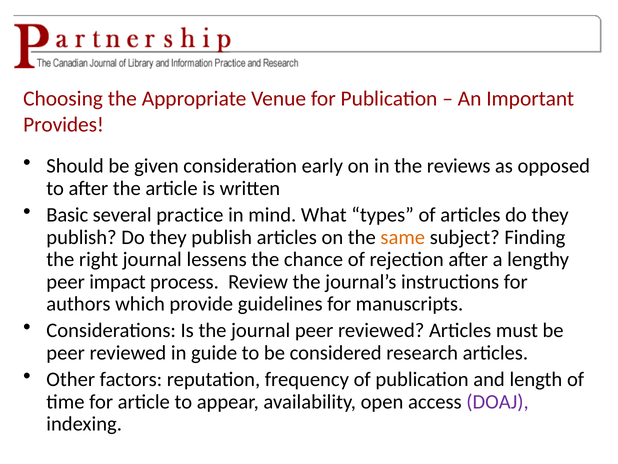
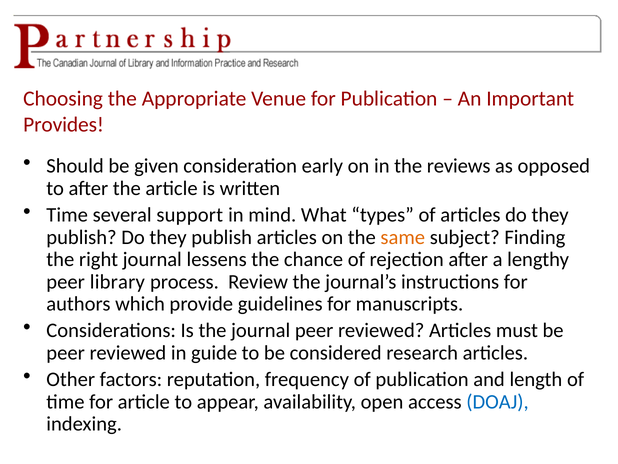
Basic at (67, 215): Basic -> Time
practice: practice -> support
impact: impact -> library
DOAJ colour: purple -> blue
